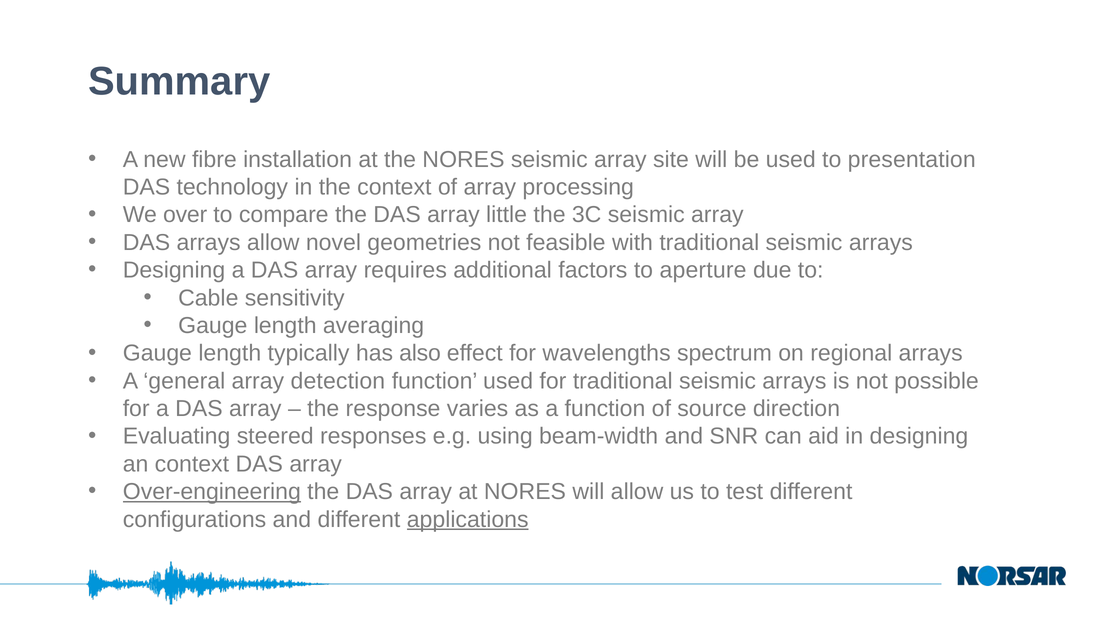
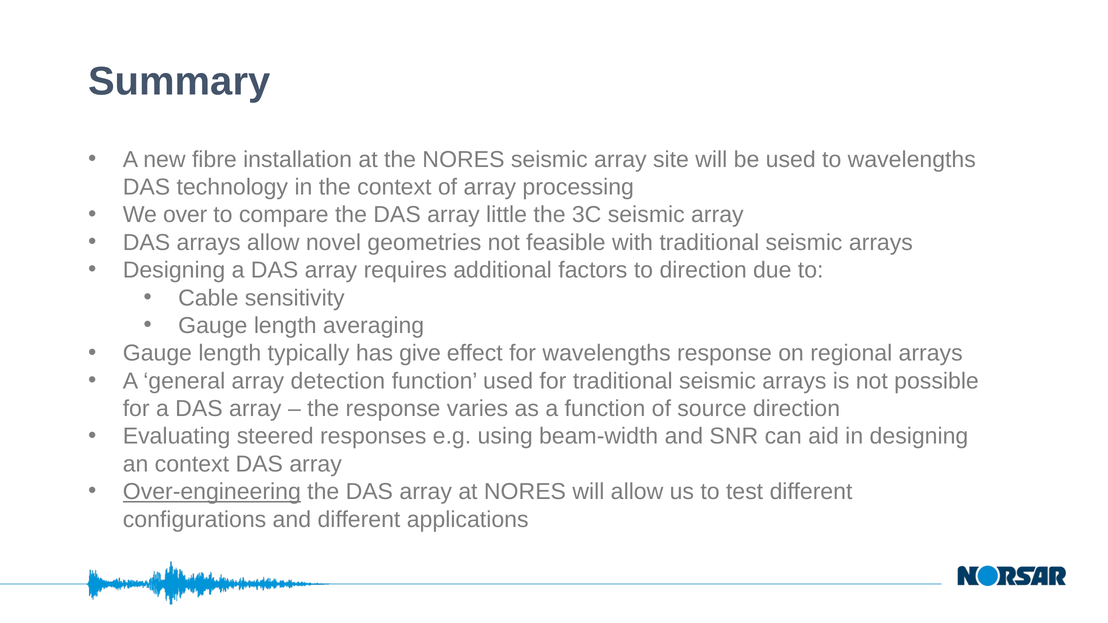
to presentation: presentation -> wavelengths
to aperture: aperture -> direction
also: also -> give
wavelengths spectrum: spectrum -> response
applications underline: present -> none
